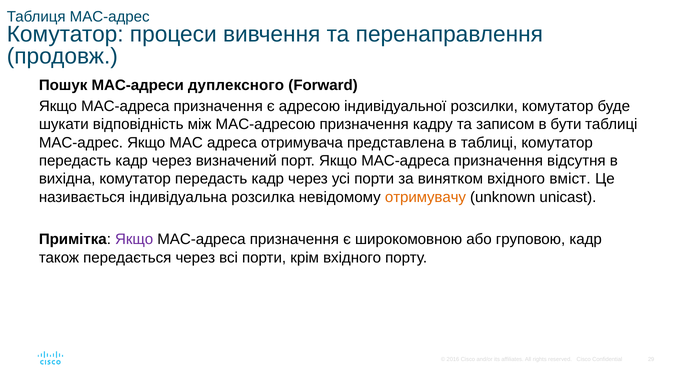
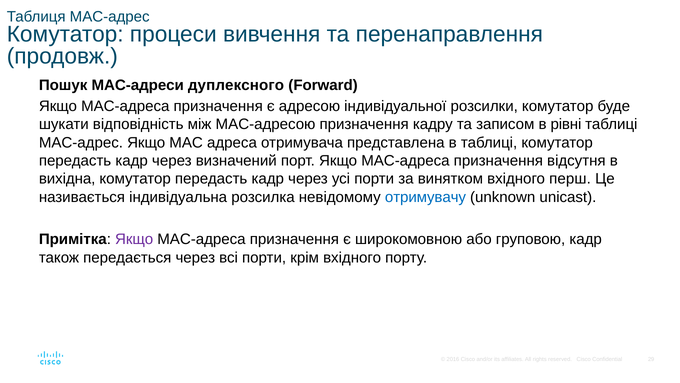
бути: бути -> рівні
вміст: вміст -> перш
отримувачу colour: orange -> blue
